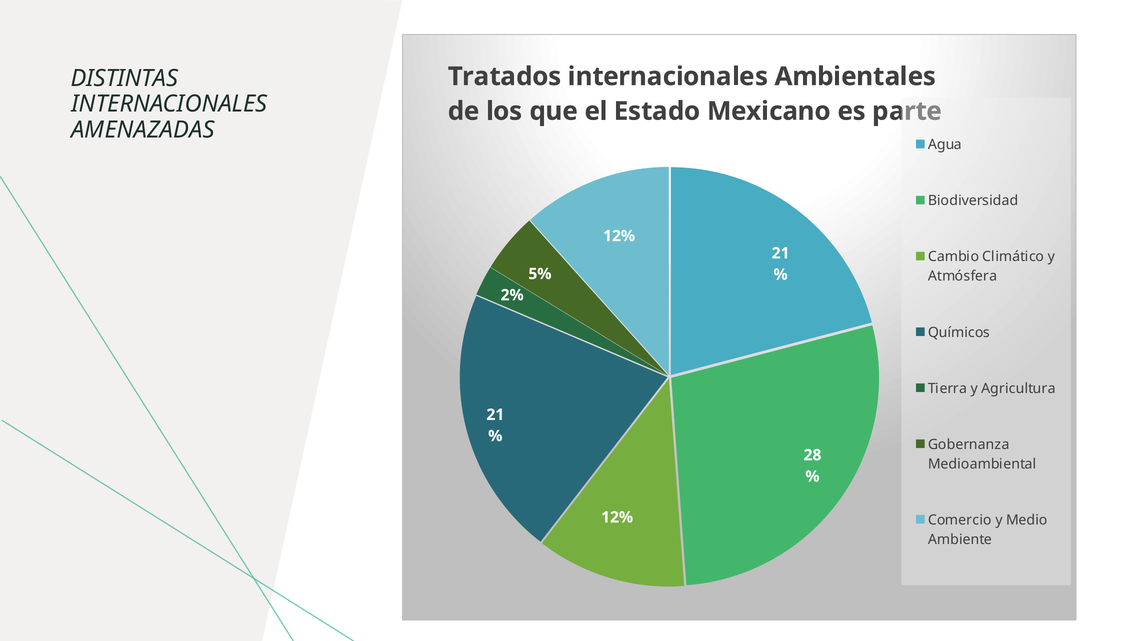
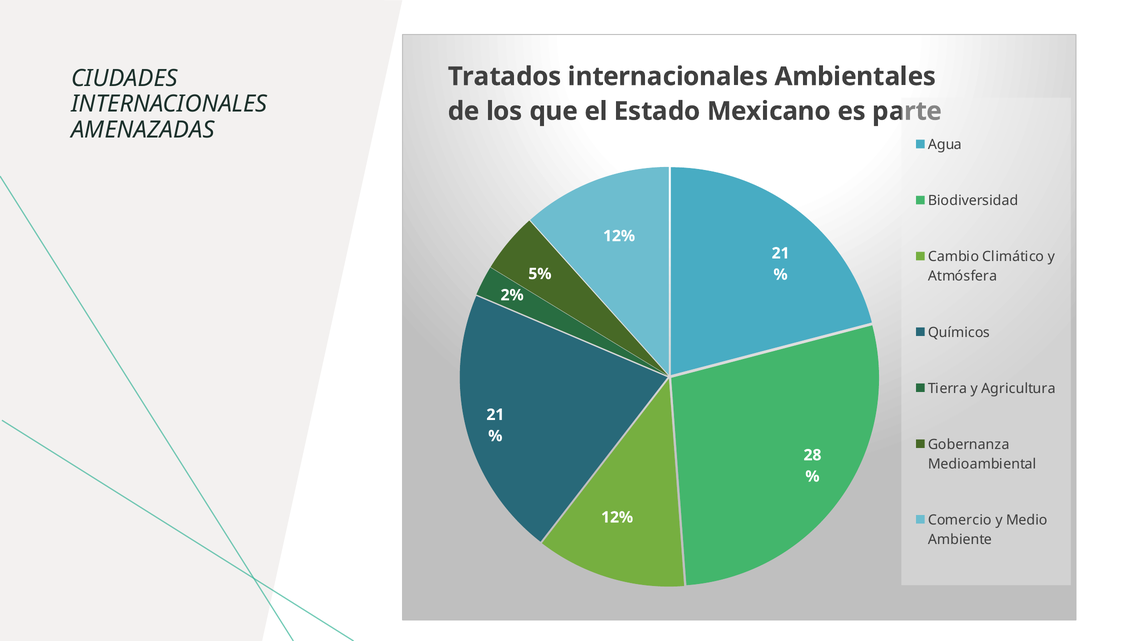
DISTINTAS: DISTINTAS -> CIUDADES
